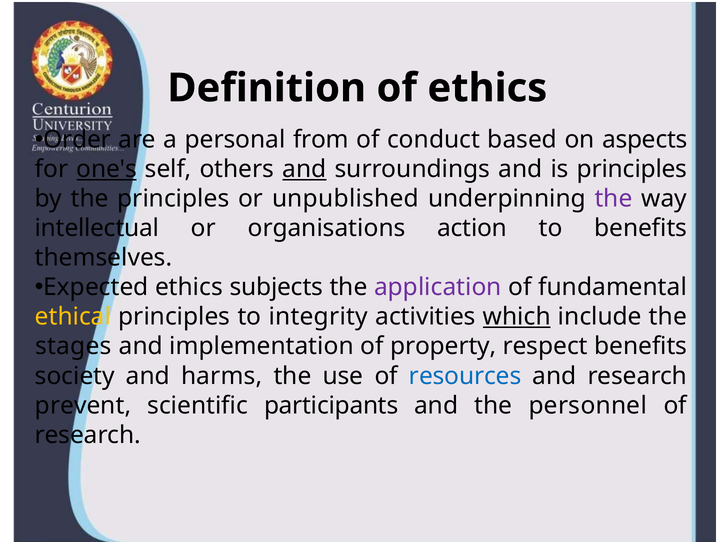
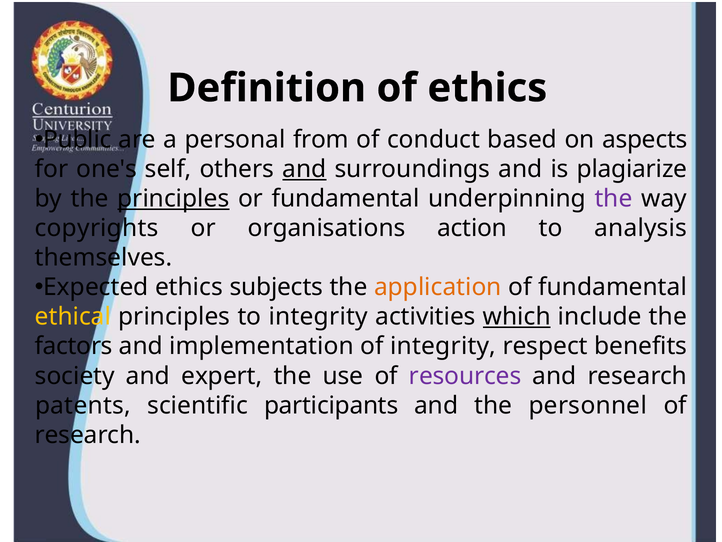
Order: Order -> Public
one's underline: present -> none
is principles: principles -> plagiarize
principles at (173, 199) underline: none -> present
or unpublished: unpublished -> fundamental
intellectual: intellectual -> copyrights
to benefits: benefits -> analysis
application colour: purple -> orange
stages: stages -> factors
of property: property -> integrity
harms: harms -> expert
resources colour: blue -> purple
prevent: prevent -> patents
